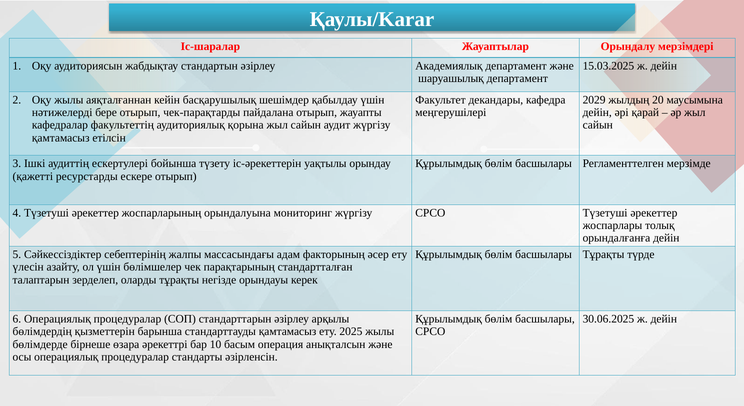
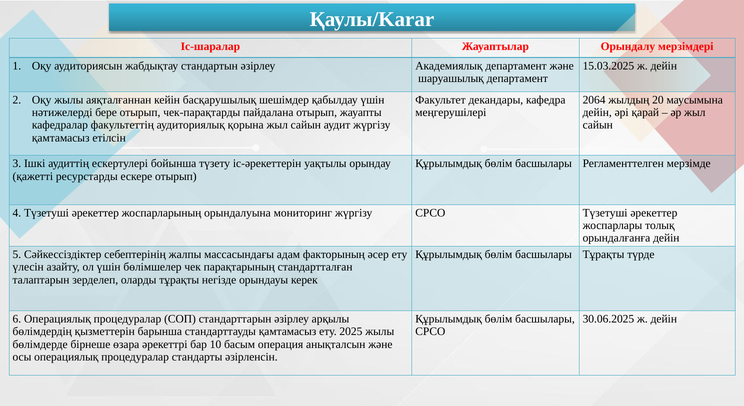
2029: 2029 -> 2064
